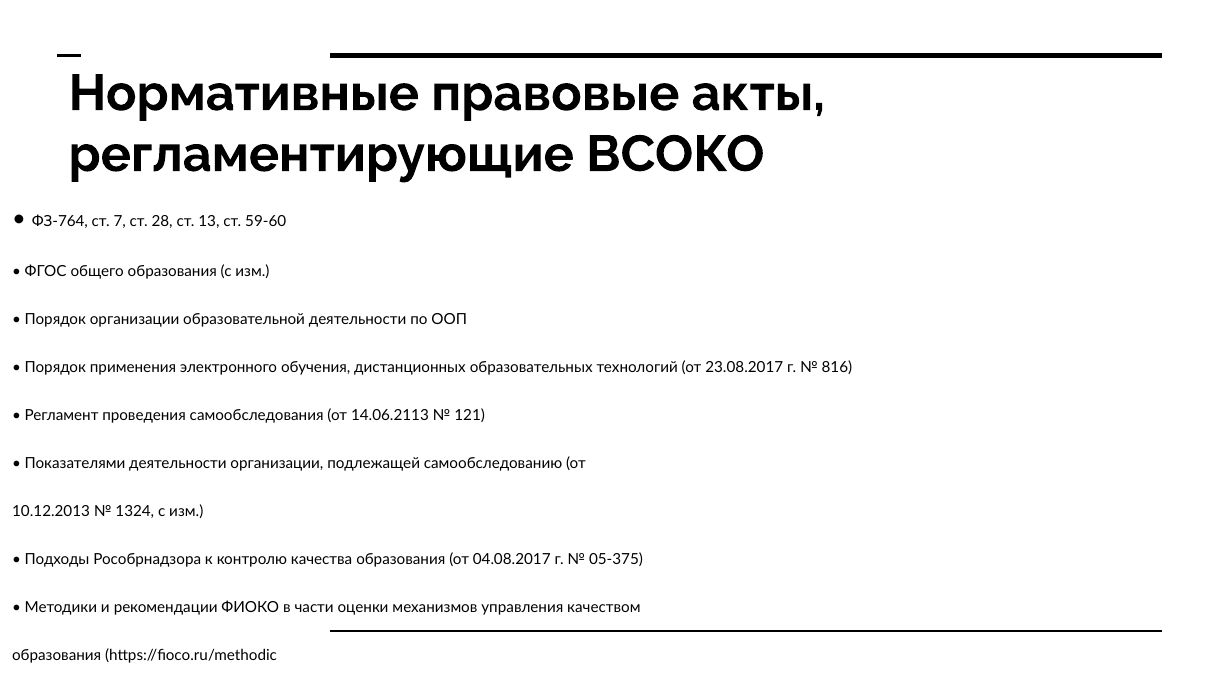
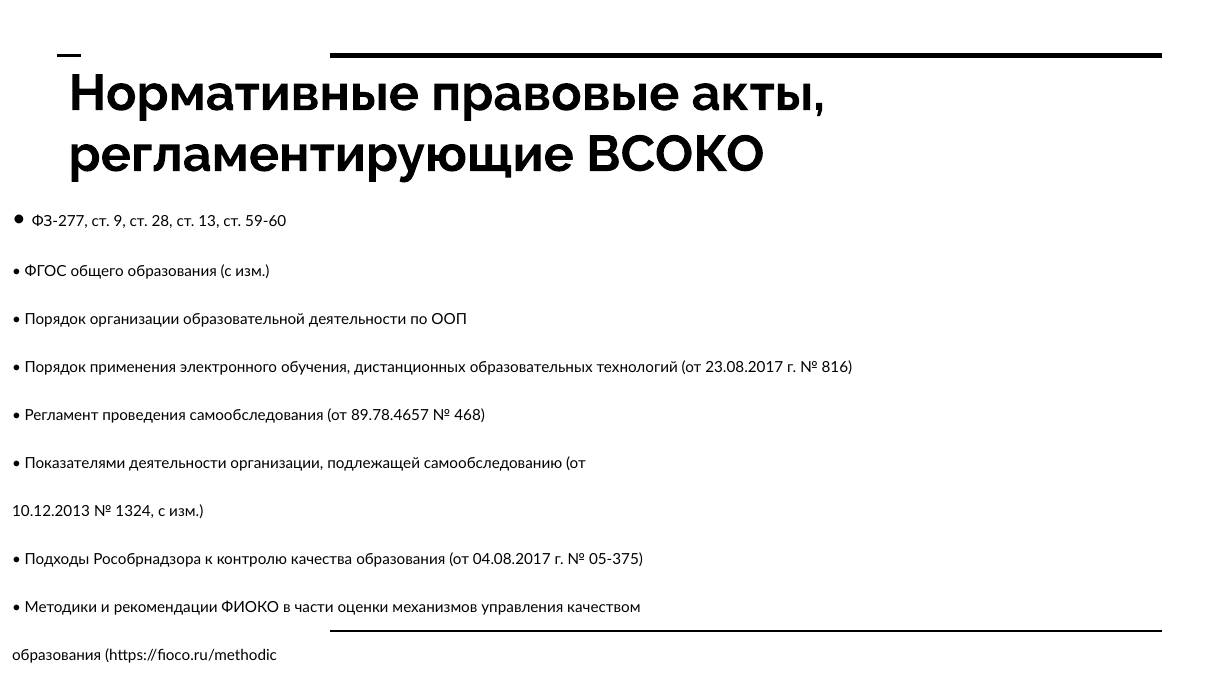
ФЗ-764: ФЗ-764 -> ФЗ-277
7: 7 -> 9
14.06.2113: 14.06.2113 -> 89.78.4657
121: 121 -> 468
